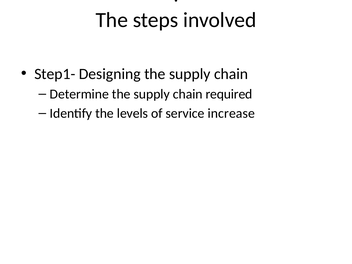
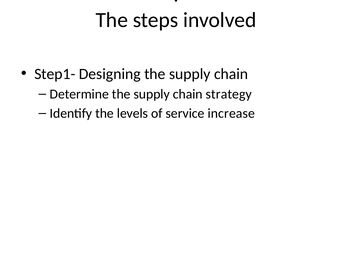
required: required -> strategy
